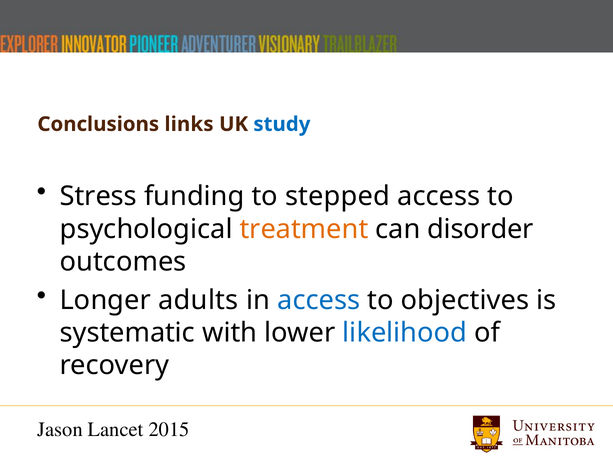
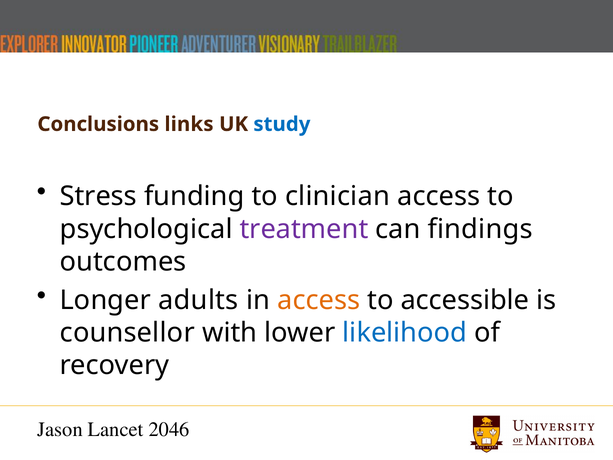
stepped: stepped -> clinician
treatment colour: orange -> purple
disorder: disorder -> findings
access at (319, 300) colour: blue -> orange
objectives: objectives -> accessible
systematic: systematic -> counsellor
2015: 2015 -> 2046
